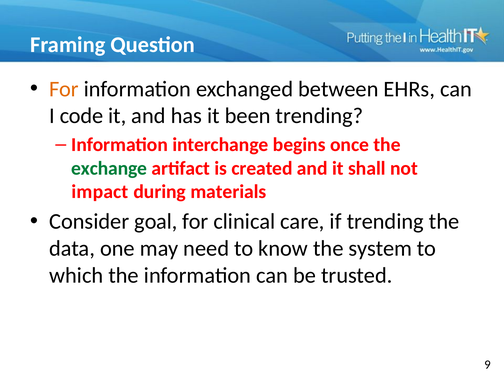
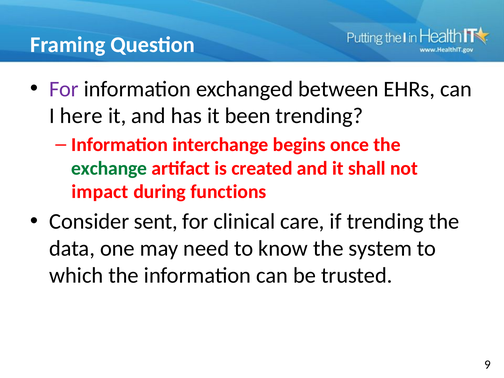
For at (64, 89) colour: orange -> purple
code: code -> here
materials: materials -> functions
goal: goal -> sent
